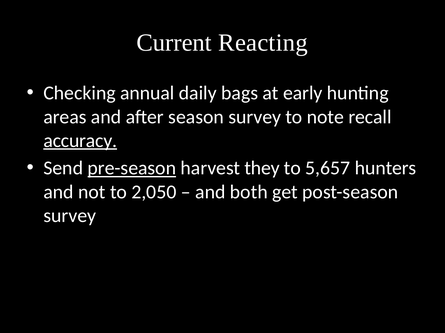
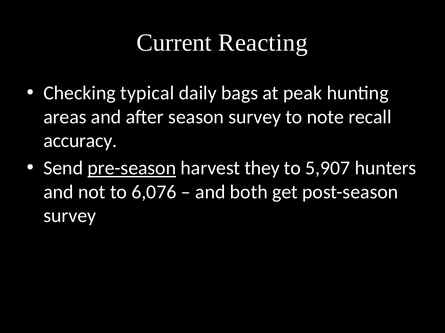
annual: annual -> typical
early: early -> peak
accuracy underline: present -> none
5,657: 5,657 -> 5,907
2,050: 2,050 -> 6,076
